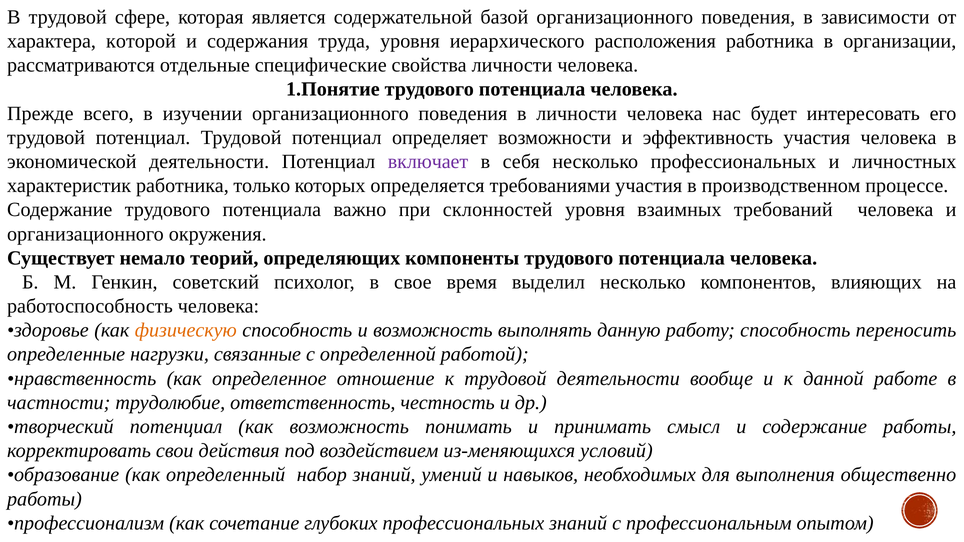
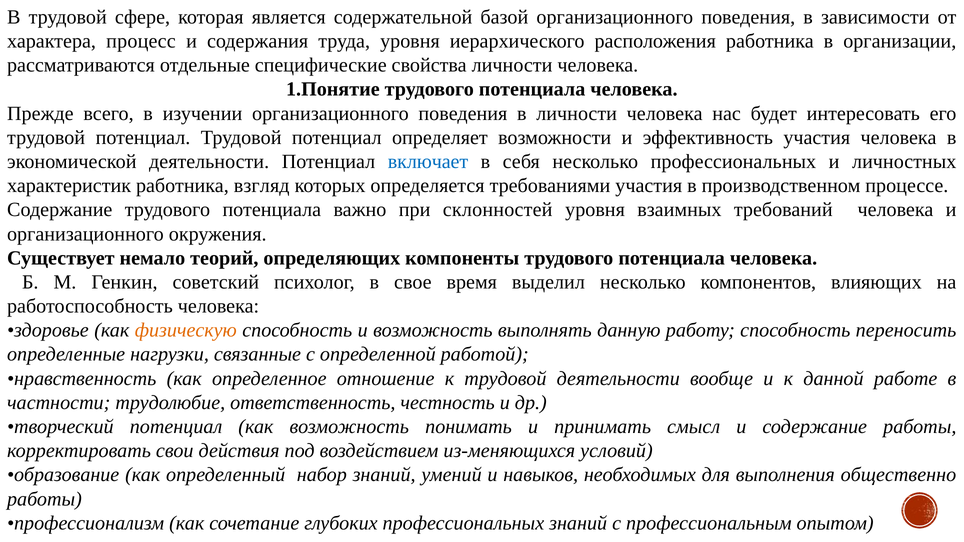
которой: которой -> процесс
включает colour: purple -> blue
только: только -> взгляд
